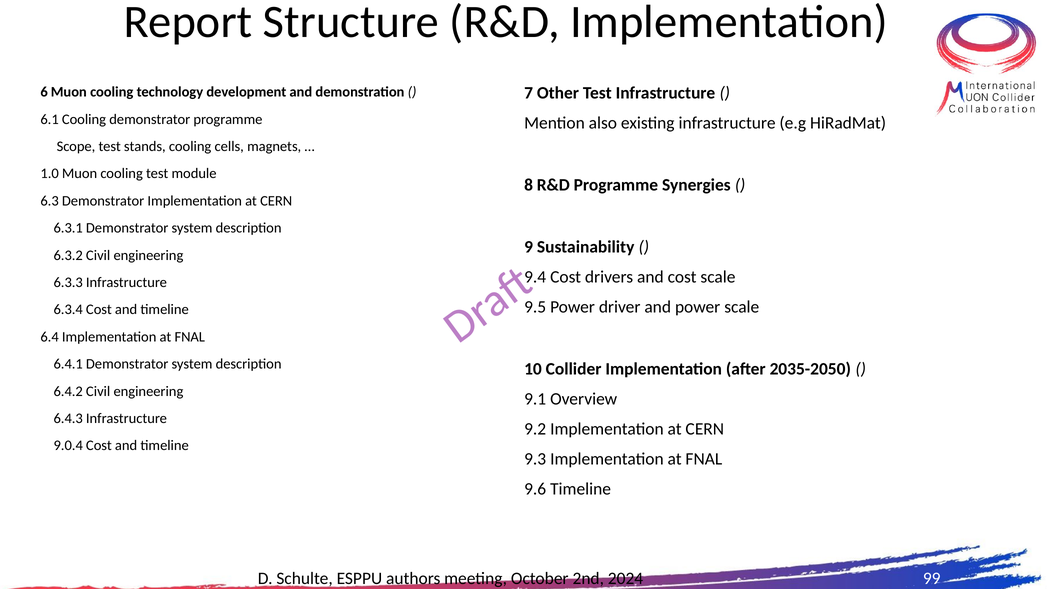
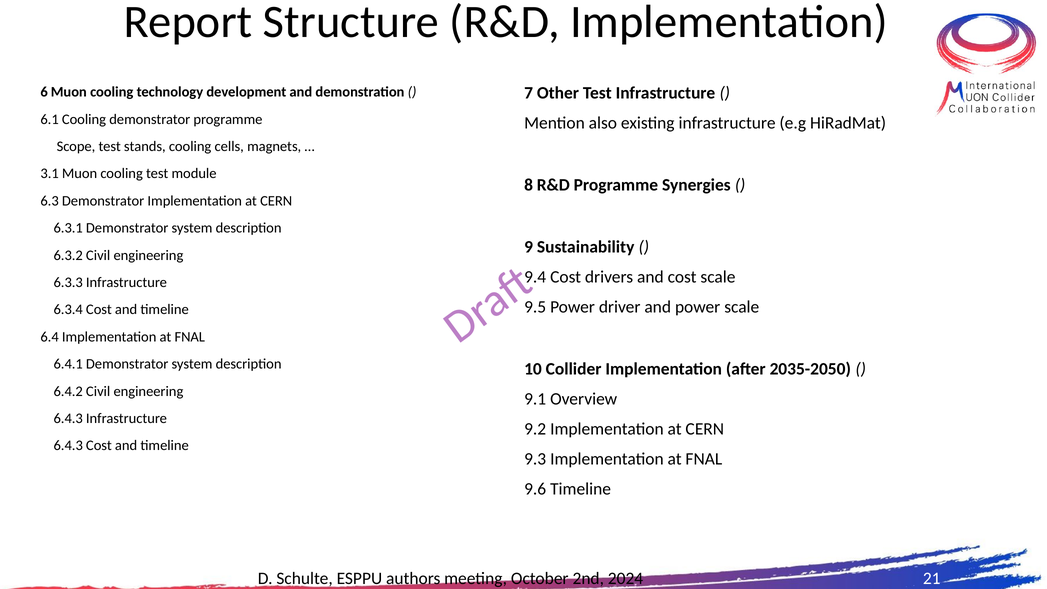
1.0: 1.0 -> 3.1
9.0.4 at (68, 446): 9.0.4 -> 6.4.3
99: 99 -> 21
